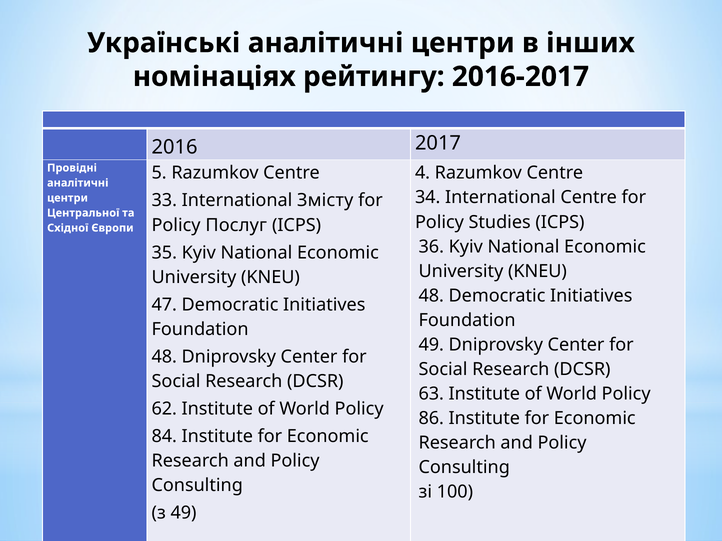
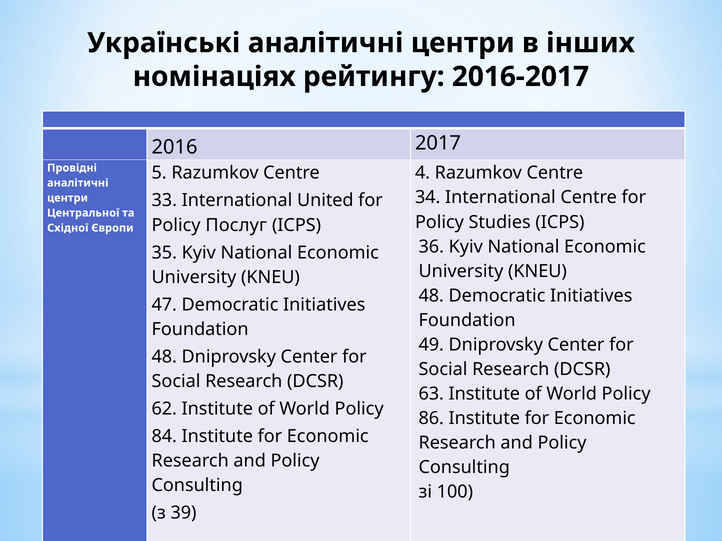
Змісту: Змісту -> United
з 49: 49 -> 39
